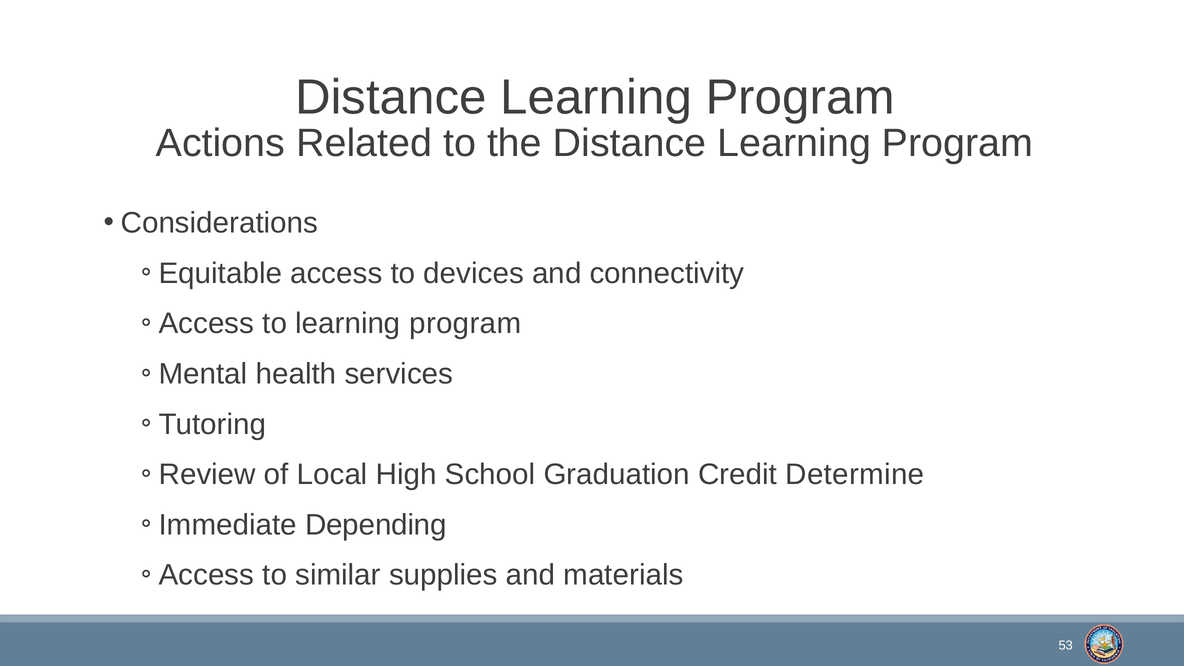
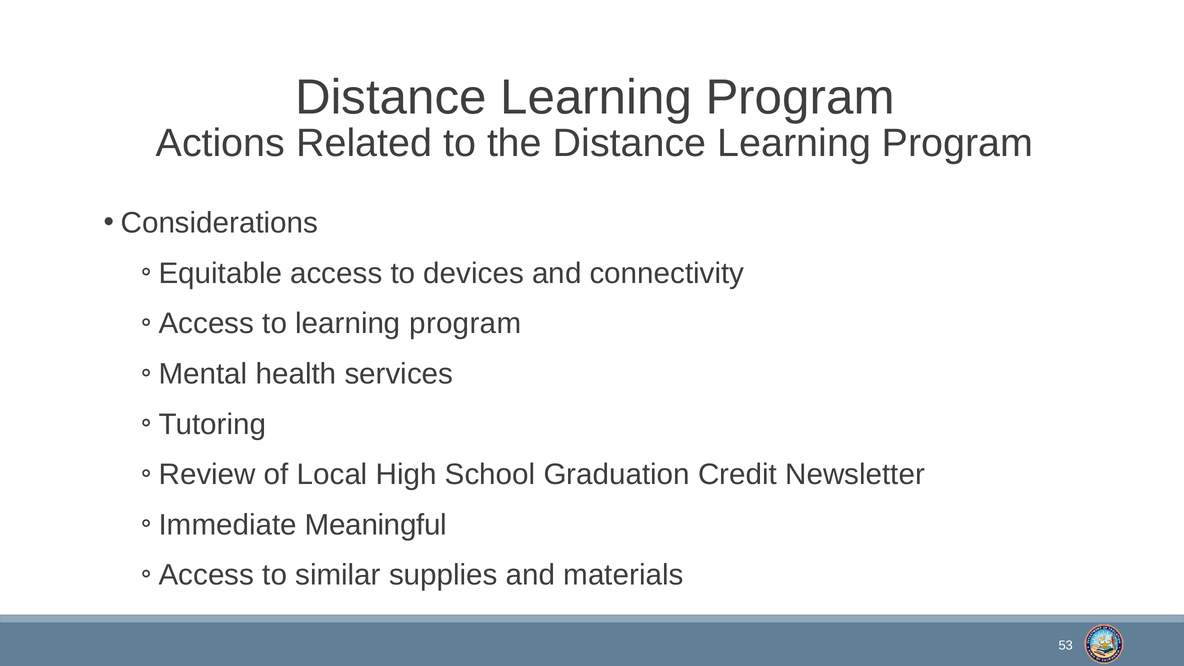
Determine: Determine -> Newsletter
Depending: Depending -> Meaningful
